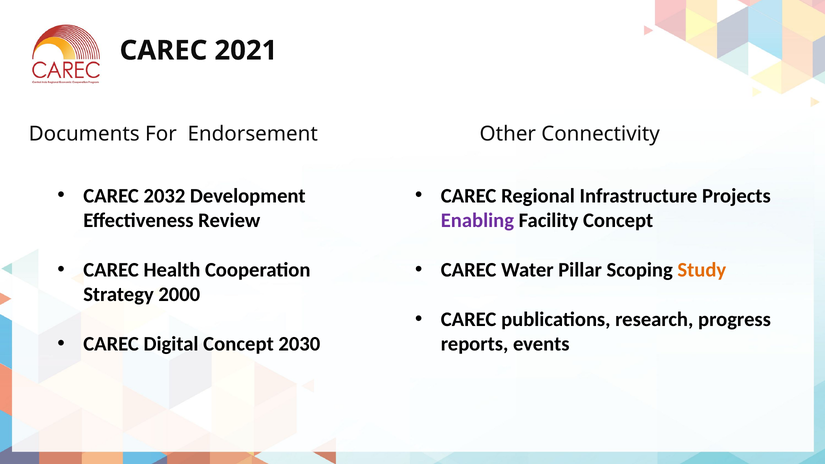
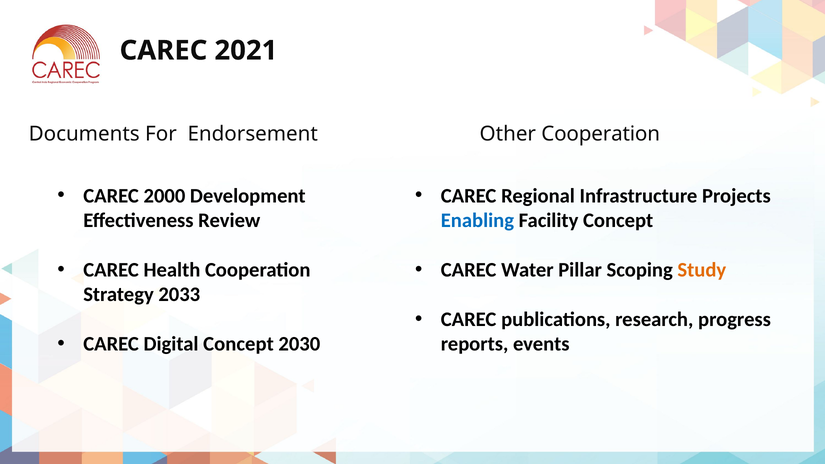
Other Connectivity: Connectivity -> Cooperation
2032: 2032 -> 2000
Enabling colour: purple -> blue
2000: 2000 -> 2033
